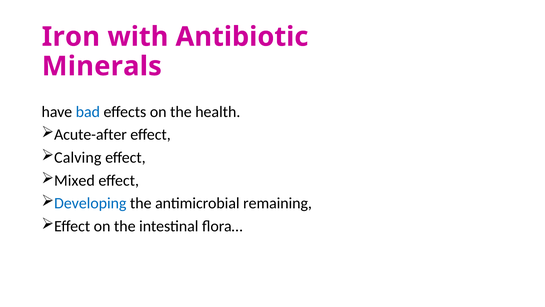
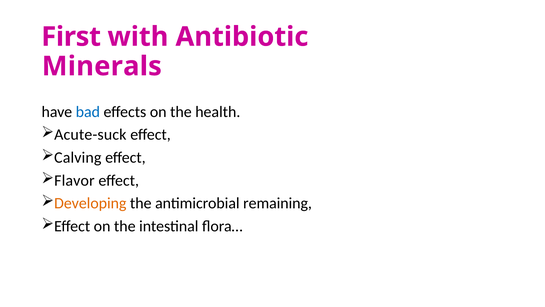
Iron: Iron -> First
Acute-after: Acute-after -> Acute-suck
Mixed: Mixed -> Flavor
Developing colour: blue -> orange
